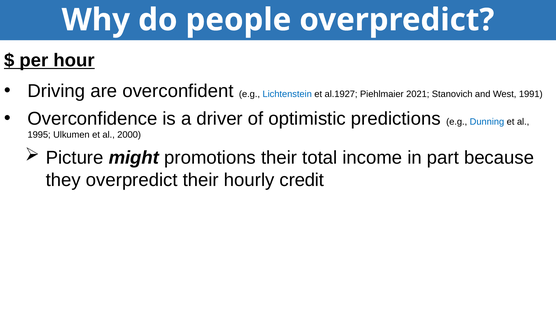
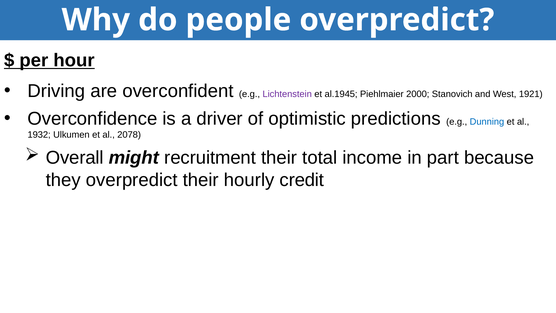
Lichtenstein colour: blue -> purple
al.1927: al.1927 -> al.1945
2021: 2021 -> 2000
1991: 1991 -> 1921
1995: 1995 -> 1932
2000: 2000 -> 2078
Picture: Picture -> Overall
promotions: promotions -> recruitment
